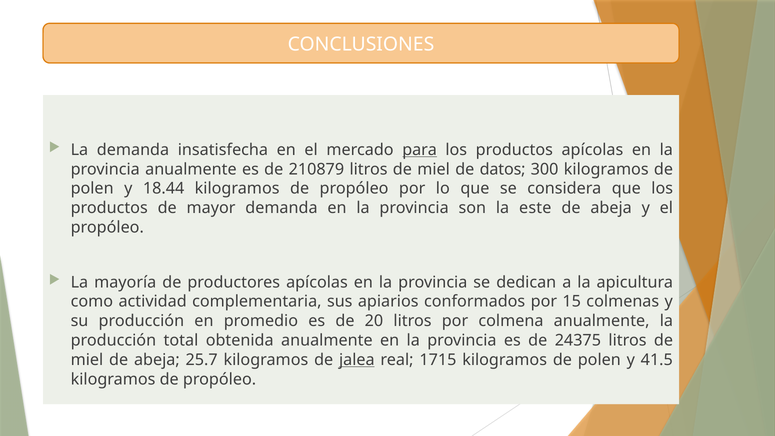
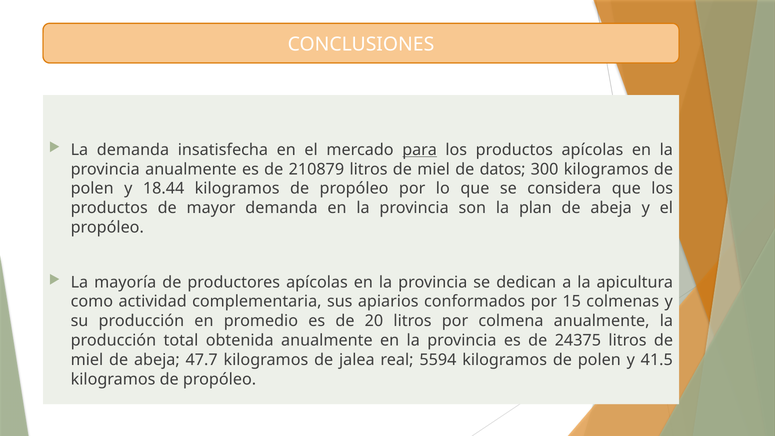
este: este -> plan
25.7: 25.7 -> 47.7
jalea underline: present -> none
1715: 1715 -> 5594
